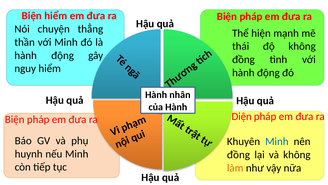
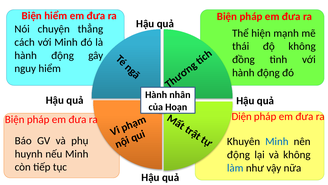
thần: thần -> cách
của Hành: Hành -> Hoạn
đồng at (238, 154): đồng -> động
làm colour: orange -> blue
